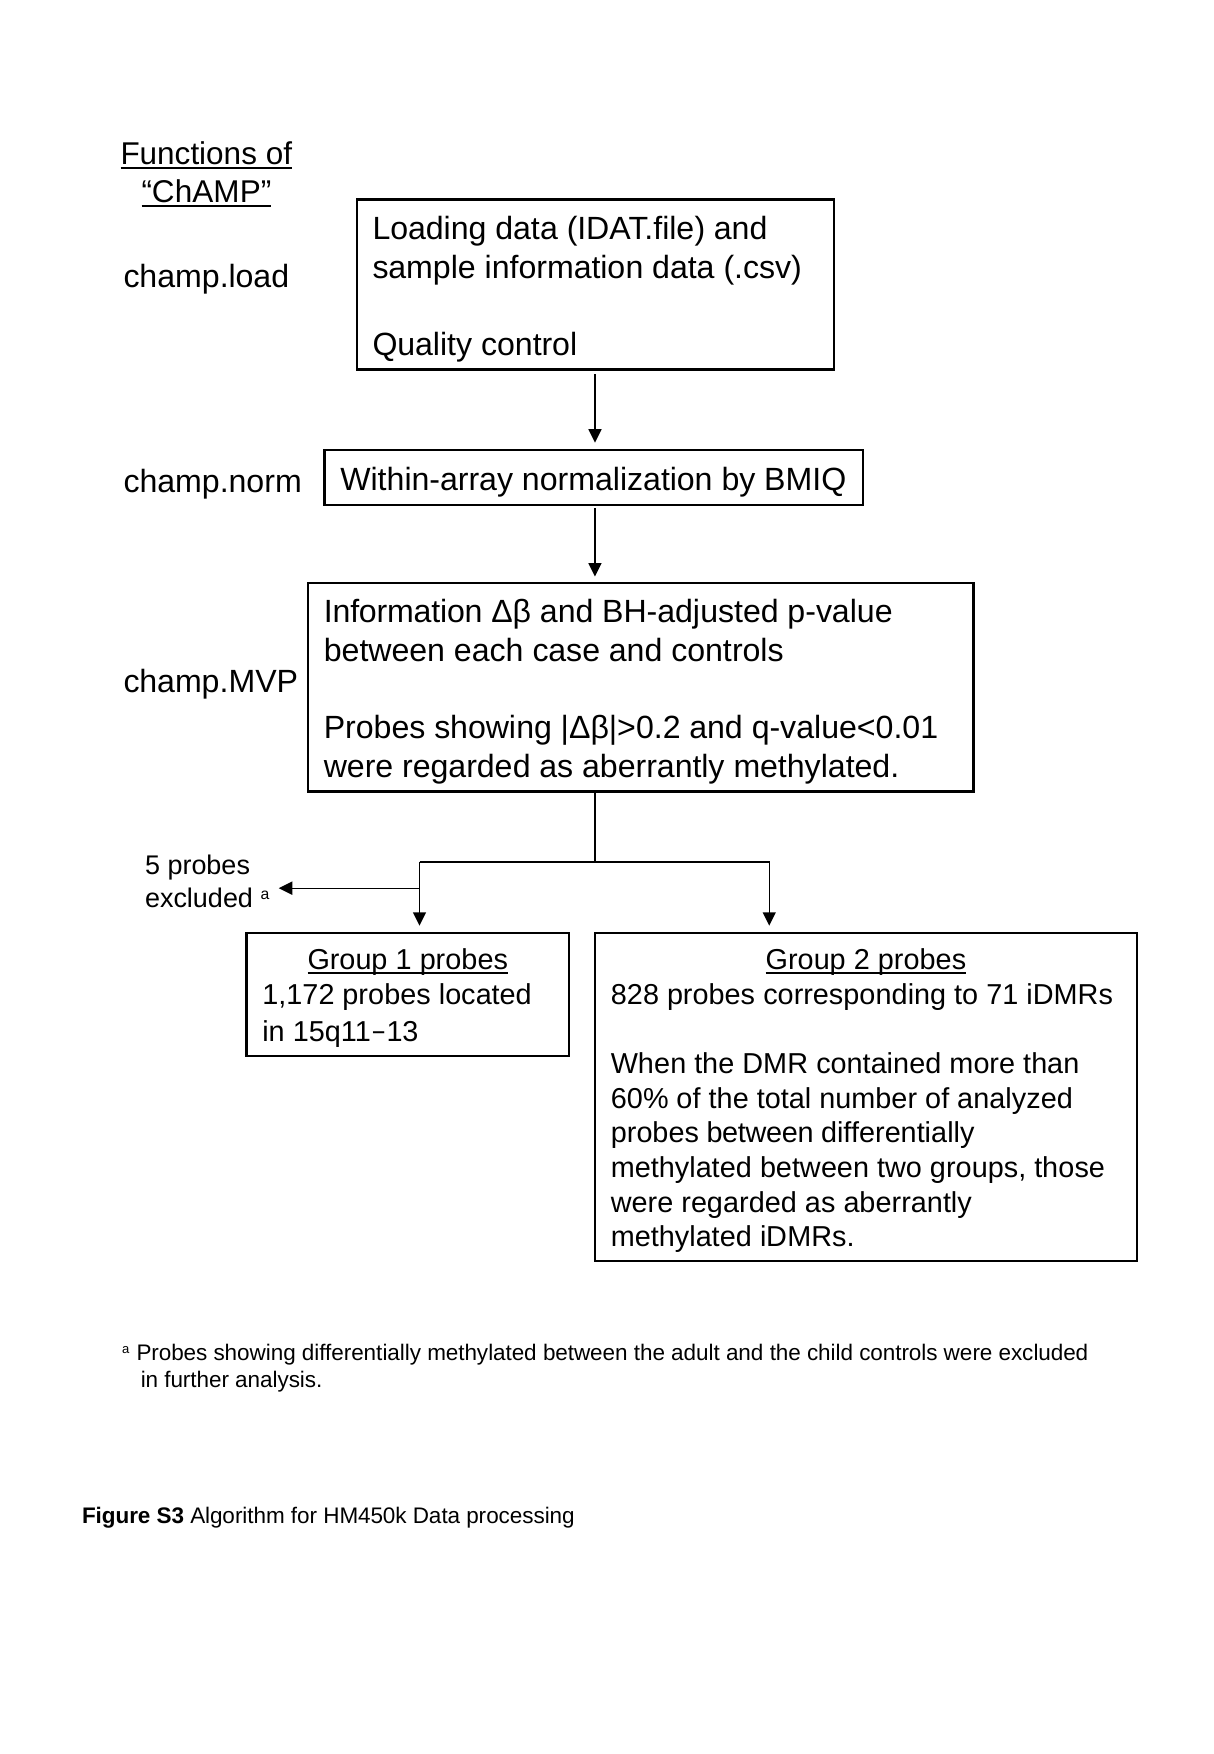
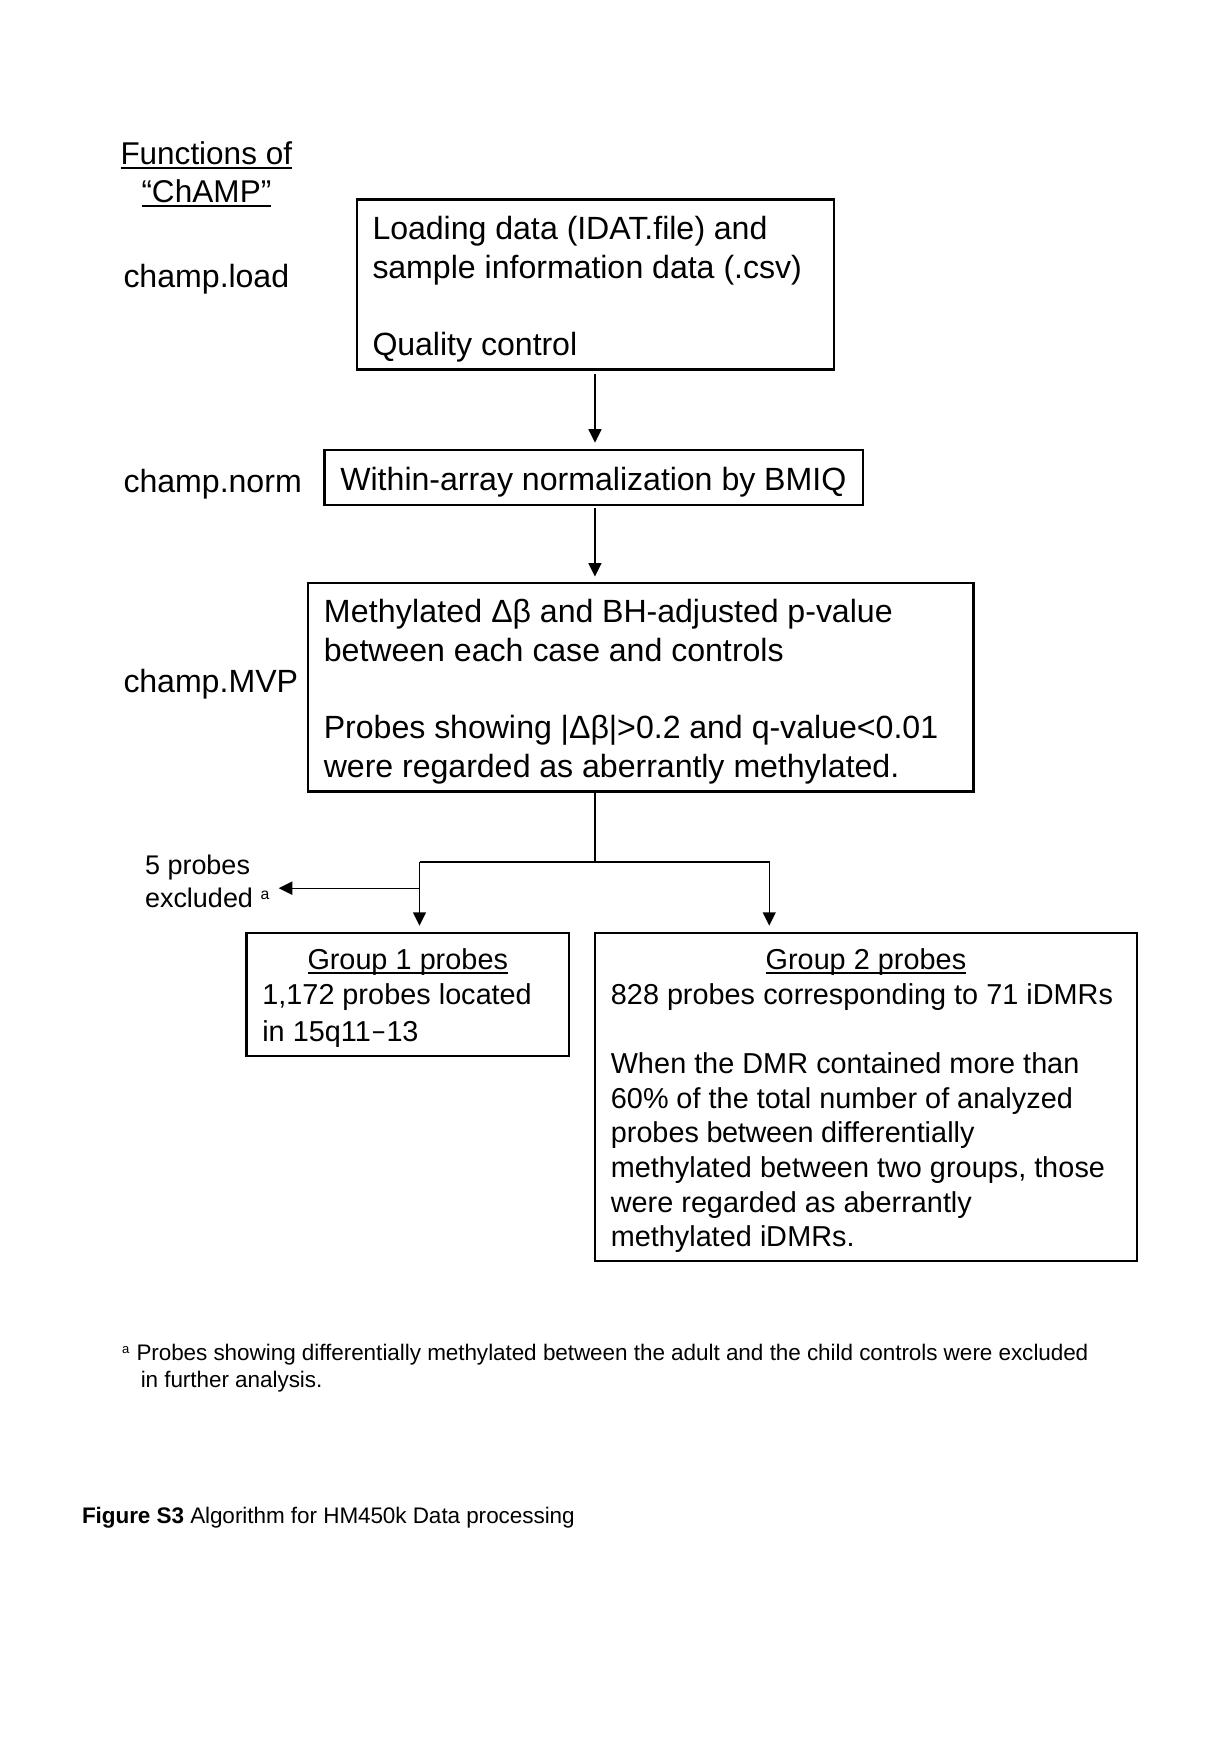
Information at (403, 612): Information -> Methylated
